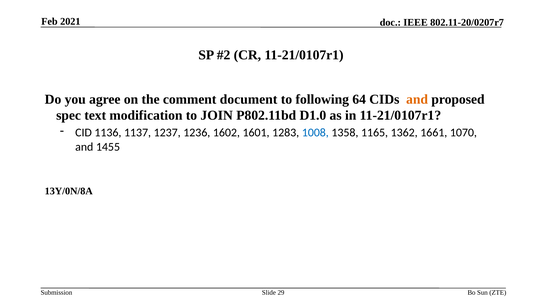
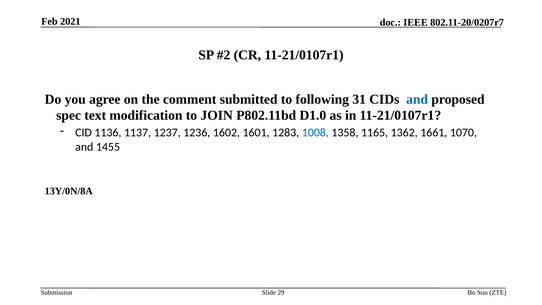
document: document -> submitted
64: 64 -> 31
and at (417, 99) colour: orange -> blue
